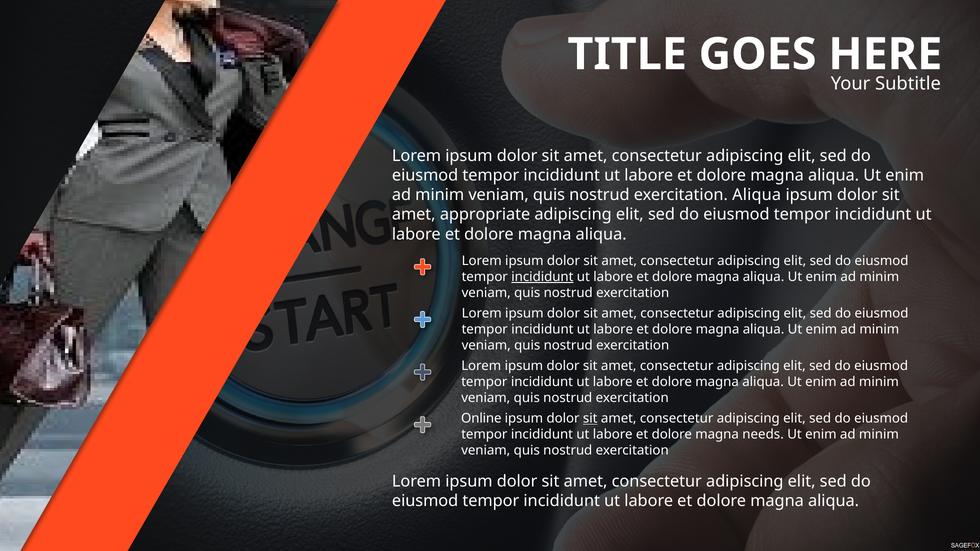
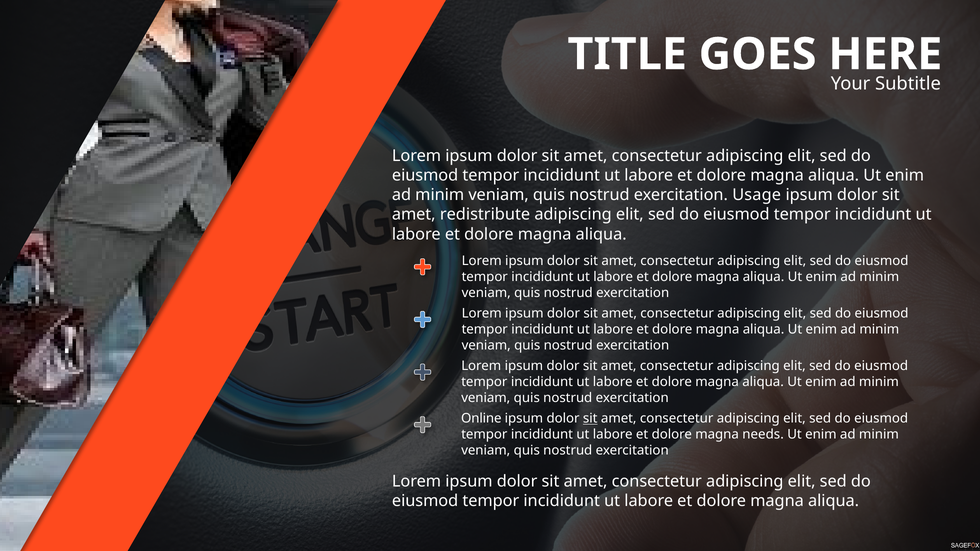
exercitation Aliqua: Aliqua -> Usage
appropriate: appropriate -> redistribute
incididunt at (542, 277) underline: present -> none
